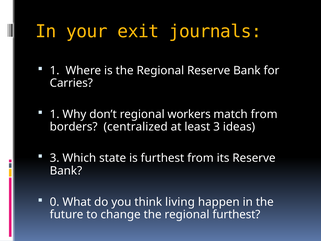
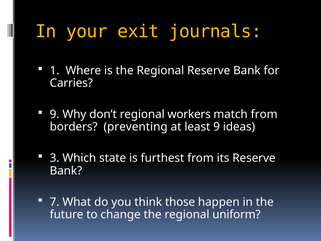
1 at (55, 114): 1 -> 9
centralized: centralized -> preventing
least 3: 3 -> 9
0: 0 -> 7
living: living -> those
regional furthest: furthest -> uniform
